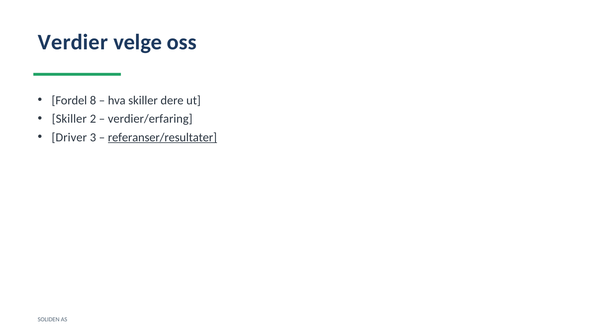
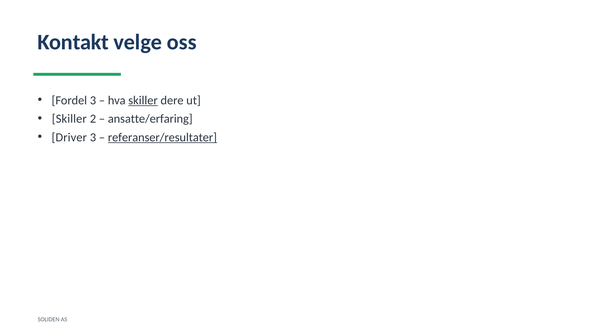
Verdier: Verdier -> Kontakt
Fordel 8: 8 -> 3
skiller at (143, 100) underline: none -> present
verdier/erfaring: verdier/erfaring -> ansatte/erfaring
